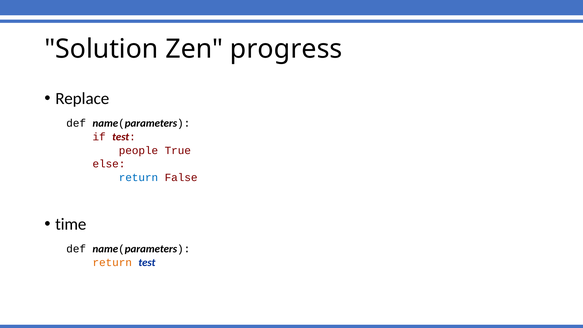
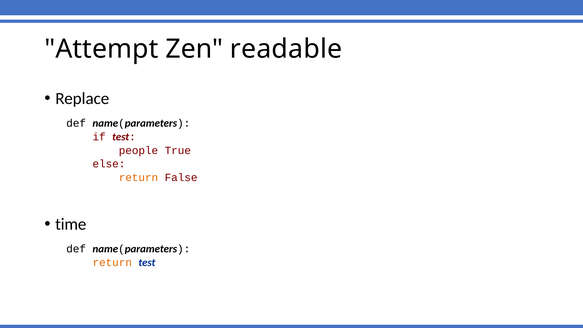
Solution: Solution -> Attempt
progress: progress -> readable
return at (138, 177) colour: blue -> orange
